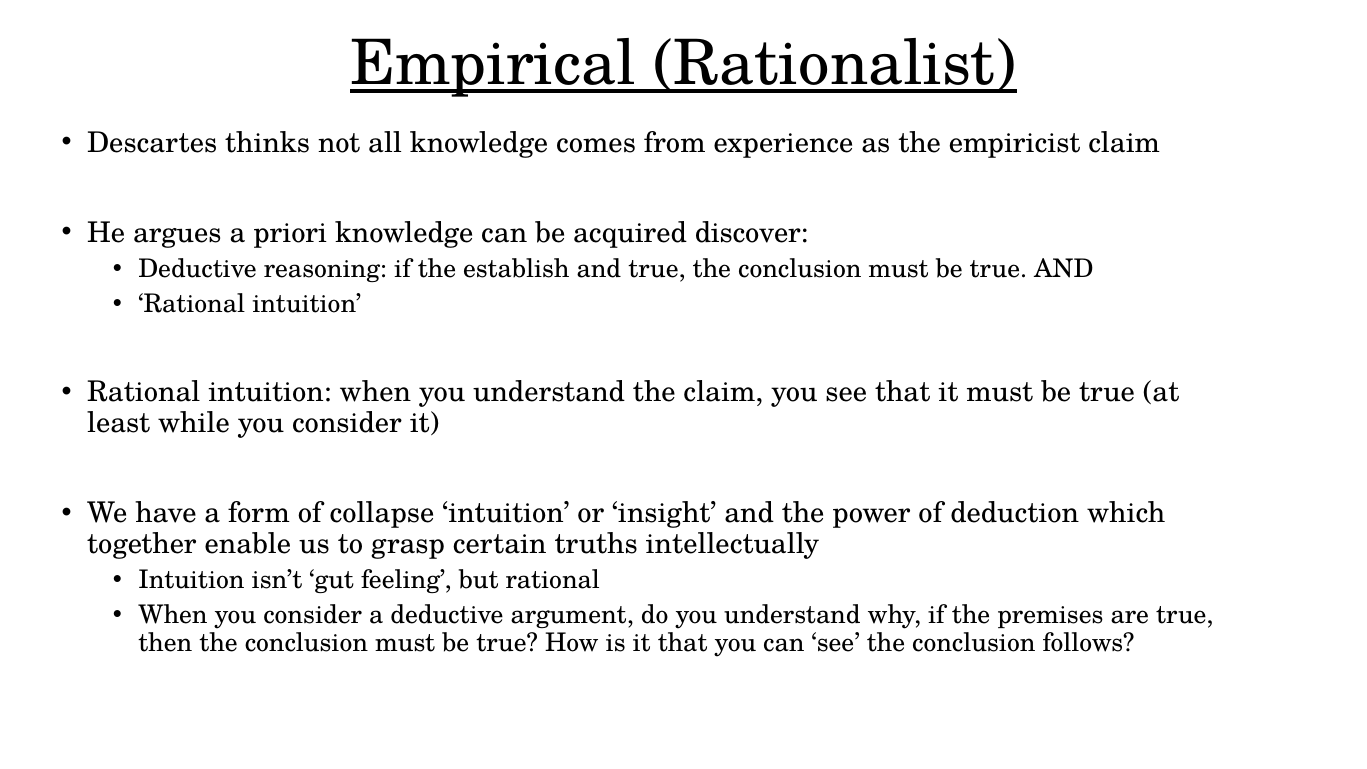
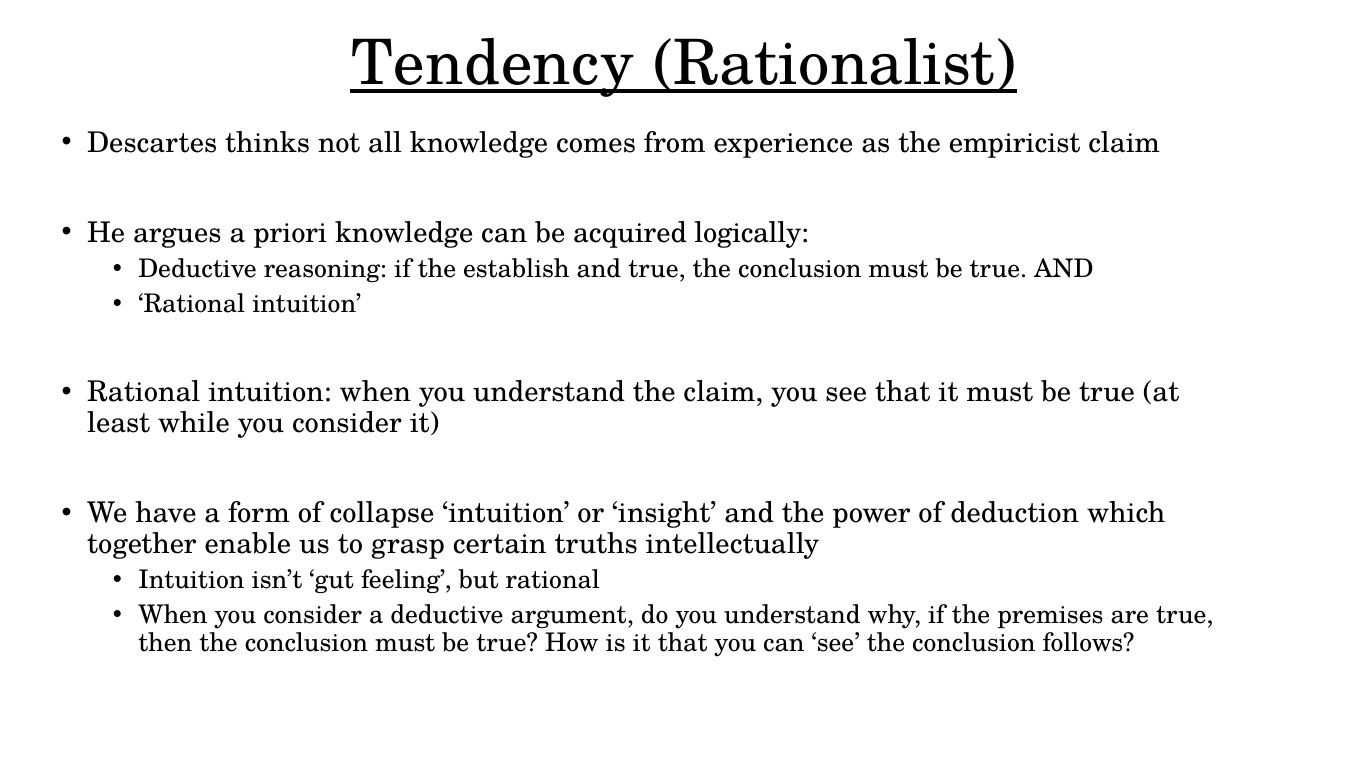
Empirical: Empirical -> Tendency
discover: discover -> logically
